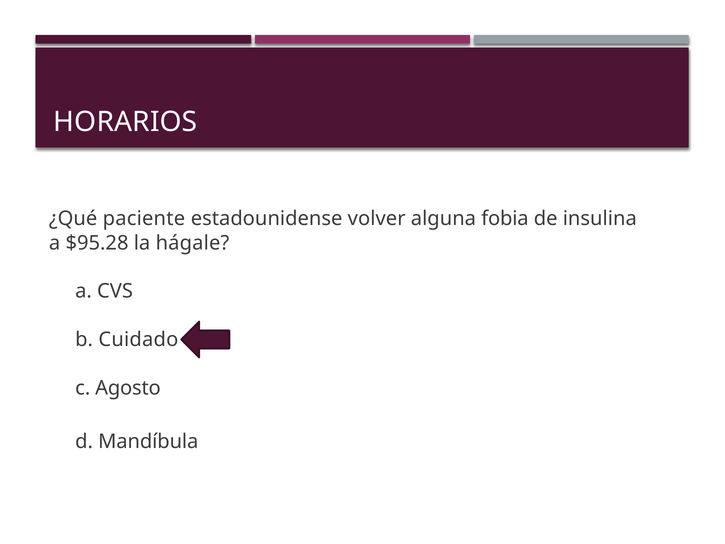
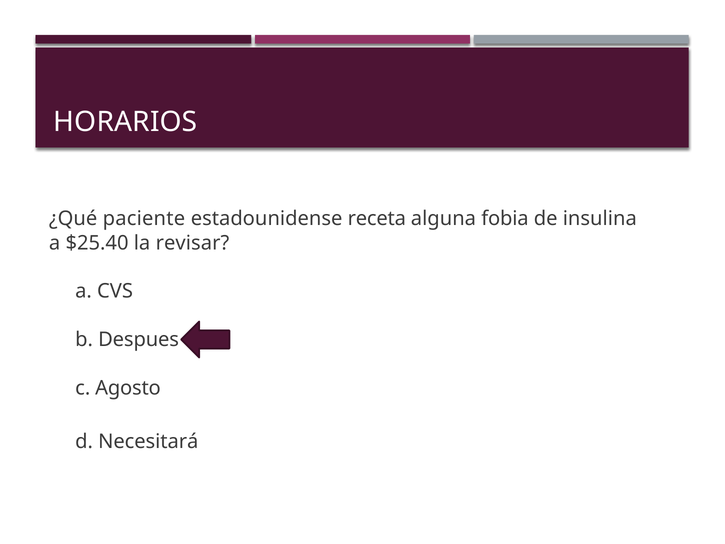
volver: volver -> receta
$95.28: $95.28 -> $25.40
hágale: hágale -> revisar
Cuidado: Cuidado -> Despues
Mandíbula: Mandíbula -> Necesitará
